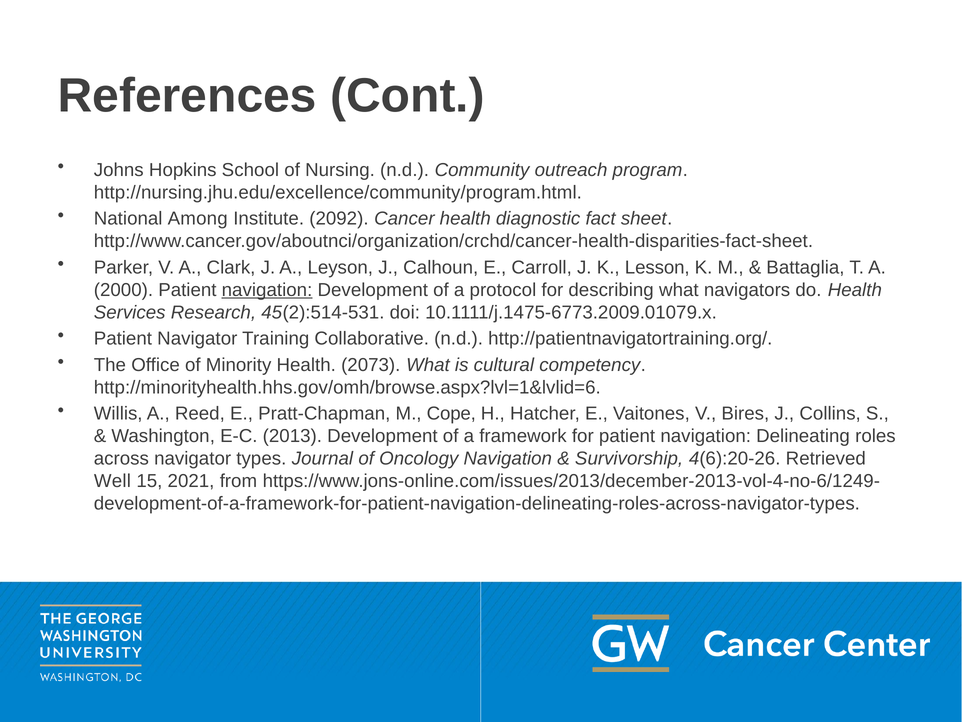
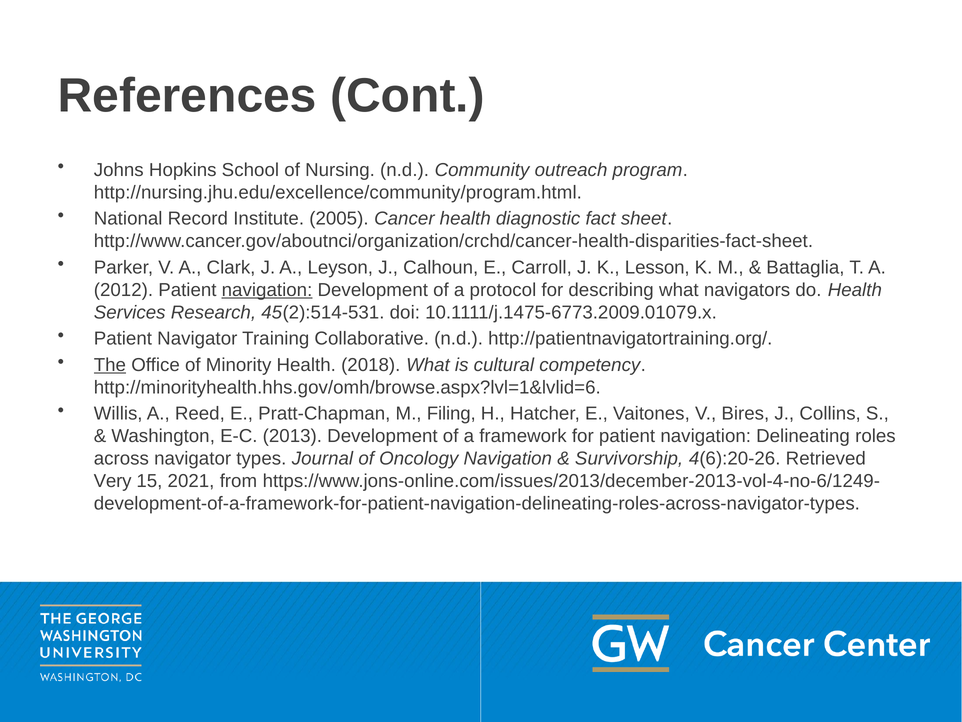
Among: Among -> Record
2092: 2092 -> 2005
2000: 2000 -> 2012
The underline: none -> present
2073: 2073 -> 2018
Cope: Cope -> Filing
Well: Well -> Very
